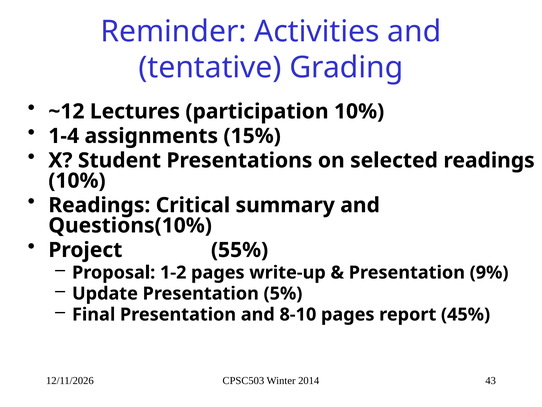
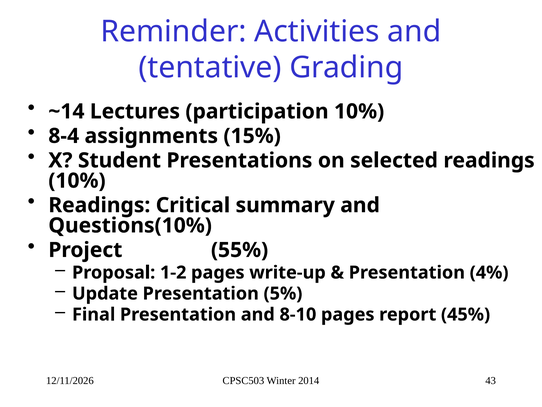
~12: ~12 -> ~14
1-4: 1-4 -> 8-4
9%: 9% -> 4%
